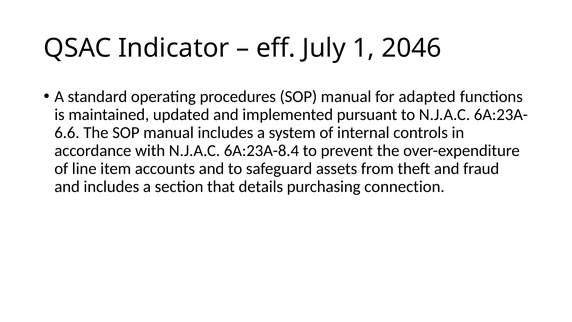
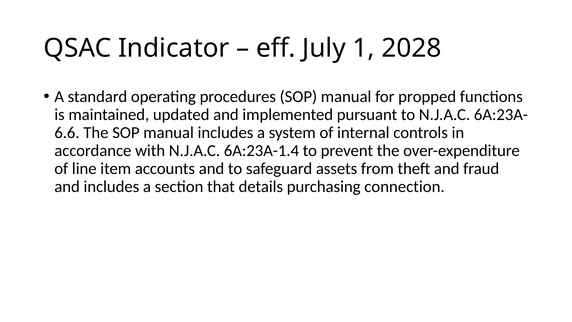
2046: 2046 -> 2028
adapted: adapted -> propped
6A:23A-8.4: 6A:23A-8.4 -> 6A:23A-1.4
